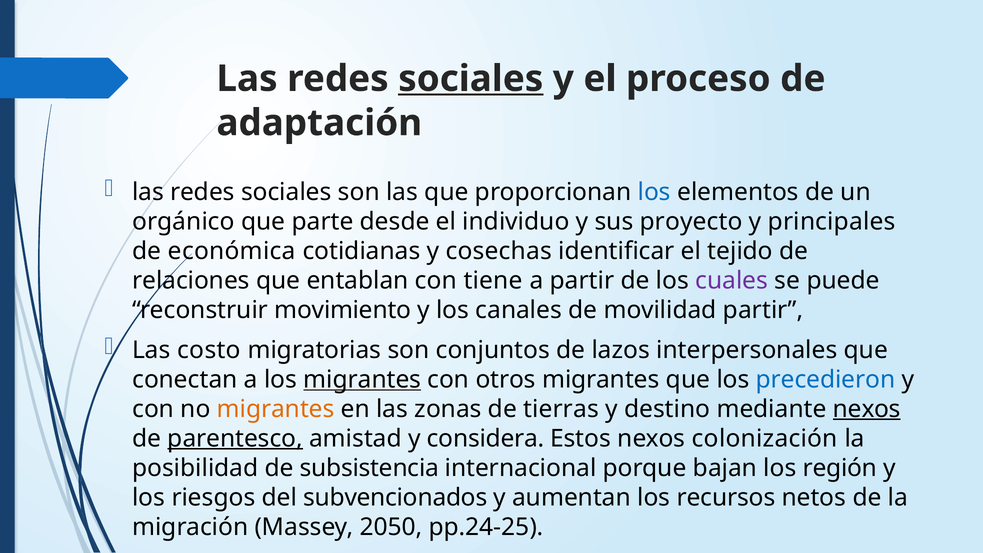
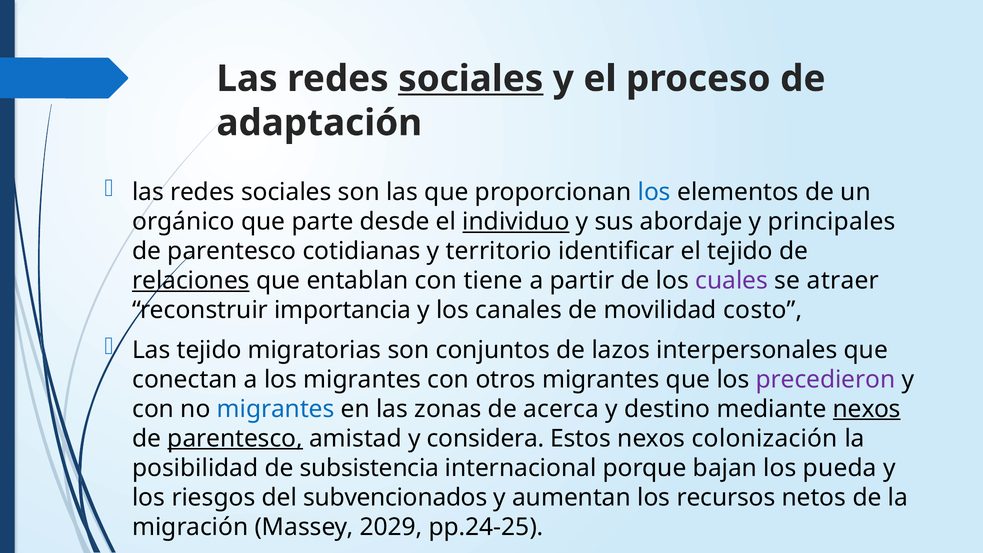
individuo underline: none -> present
proyecto: proyecto -> abordaje
económica at (232, 251): económica -> parentesco
cosechas: cosechas -> territorio
relaciones underline: none -> present
puede: puede -> atraer
movimiento: movimiento -> importancia
movilidad partir: partir -> costo
Las costo: costo -> tejido
migrantes at (362, 379) underline: present -> none
precedieron colour: blue -> purple
migrantes at (276, 409) colour: orange -> blue
tierras: tierras -> acerca
región: región -> pueda
2050: 2050 -> 2029
